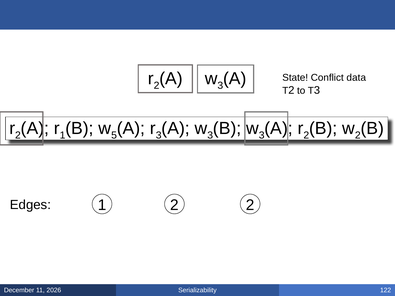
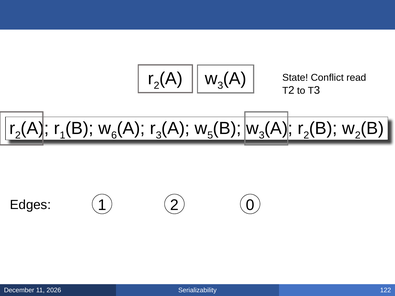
data: data -> read
5: 5 -> 6
3 at (210, 135): 3 -> 5
2 2: 2 -> 0
